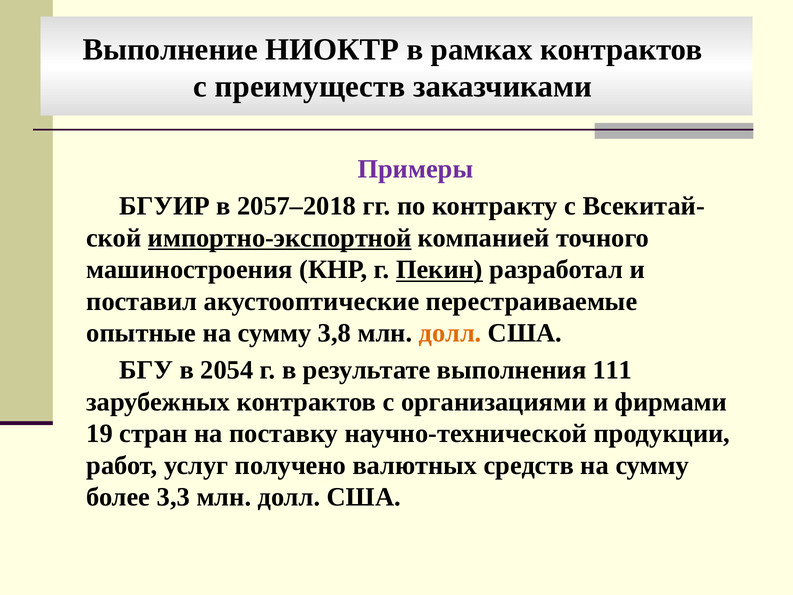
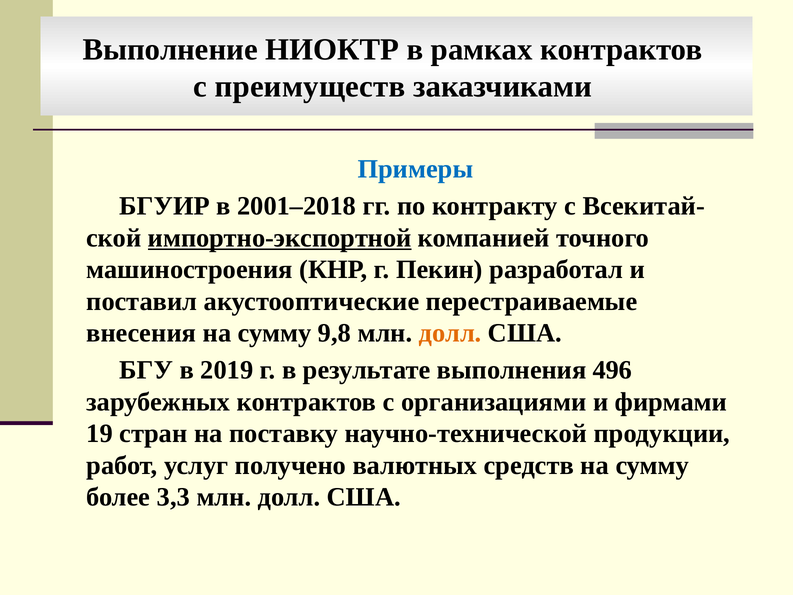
Примеры colour: purple -> blue
2057–2018: 2057–2018 -> 2001–2018
Пекин underline: present -> none
опытные: опытные -> внесения
3,8: 3,8 -> 9,8
2054: 2054 -> 2019
111: 111 -> 496
